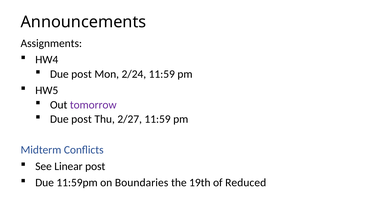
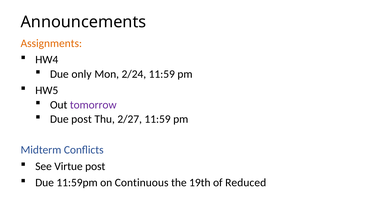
Assignments colour: black -> orange
post at (82, 74): post -> only
Linear: Linear -> Virtue
Boundaries: Boundaries -> Continuous
